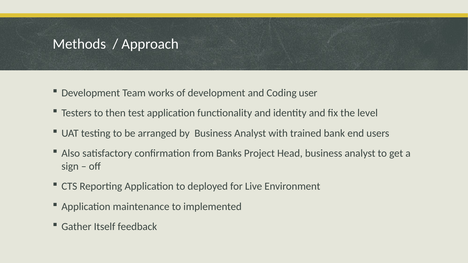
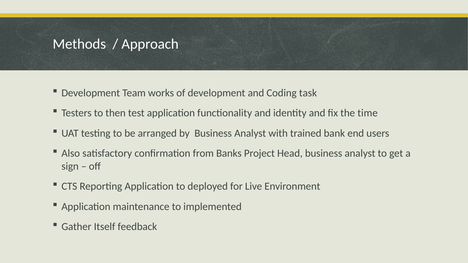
user: user -> task
level: level -> time
